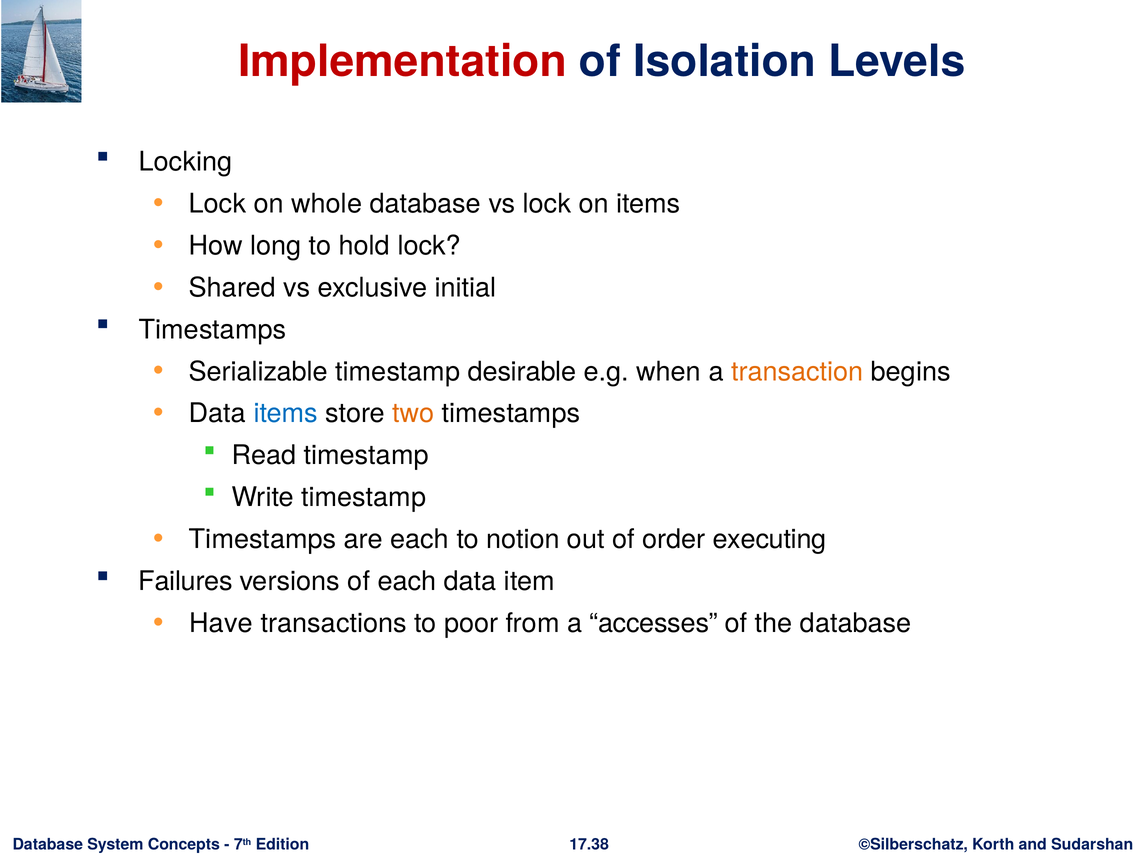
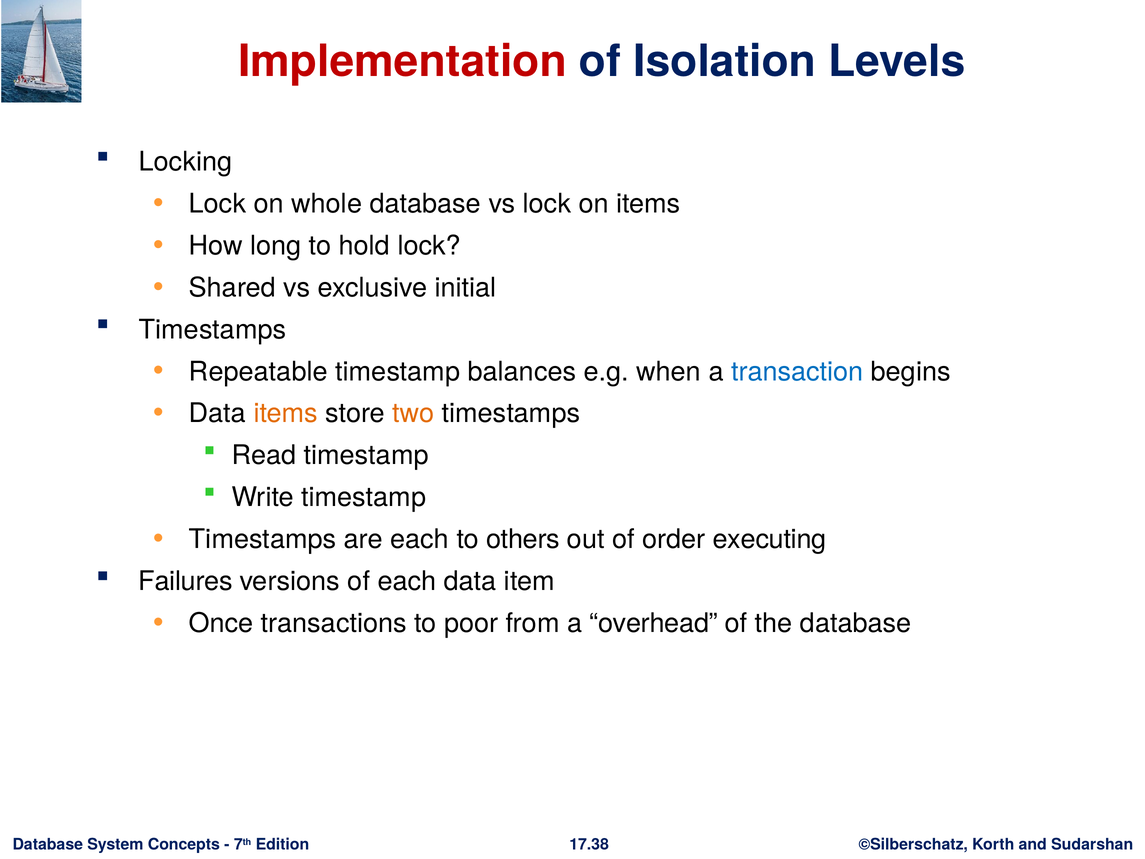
Serializable: Serializable -> Repeatable
desirable: desirable -> balances
transaction colour: orange -> blue
items at (286, 413) colour: blue -> orange
notion: notion -> others
Have: Have -> Once
accesses: accesses -> overhead
